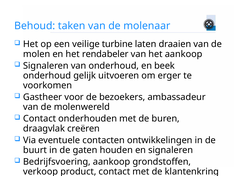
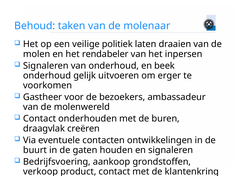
turbine: turbine -> politiek
het aankoop: aankoop -> inpersen
